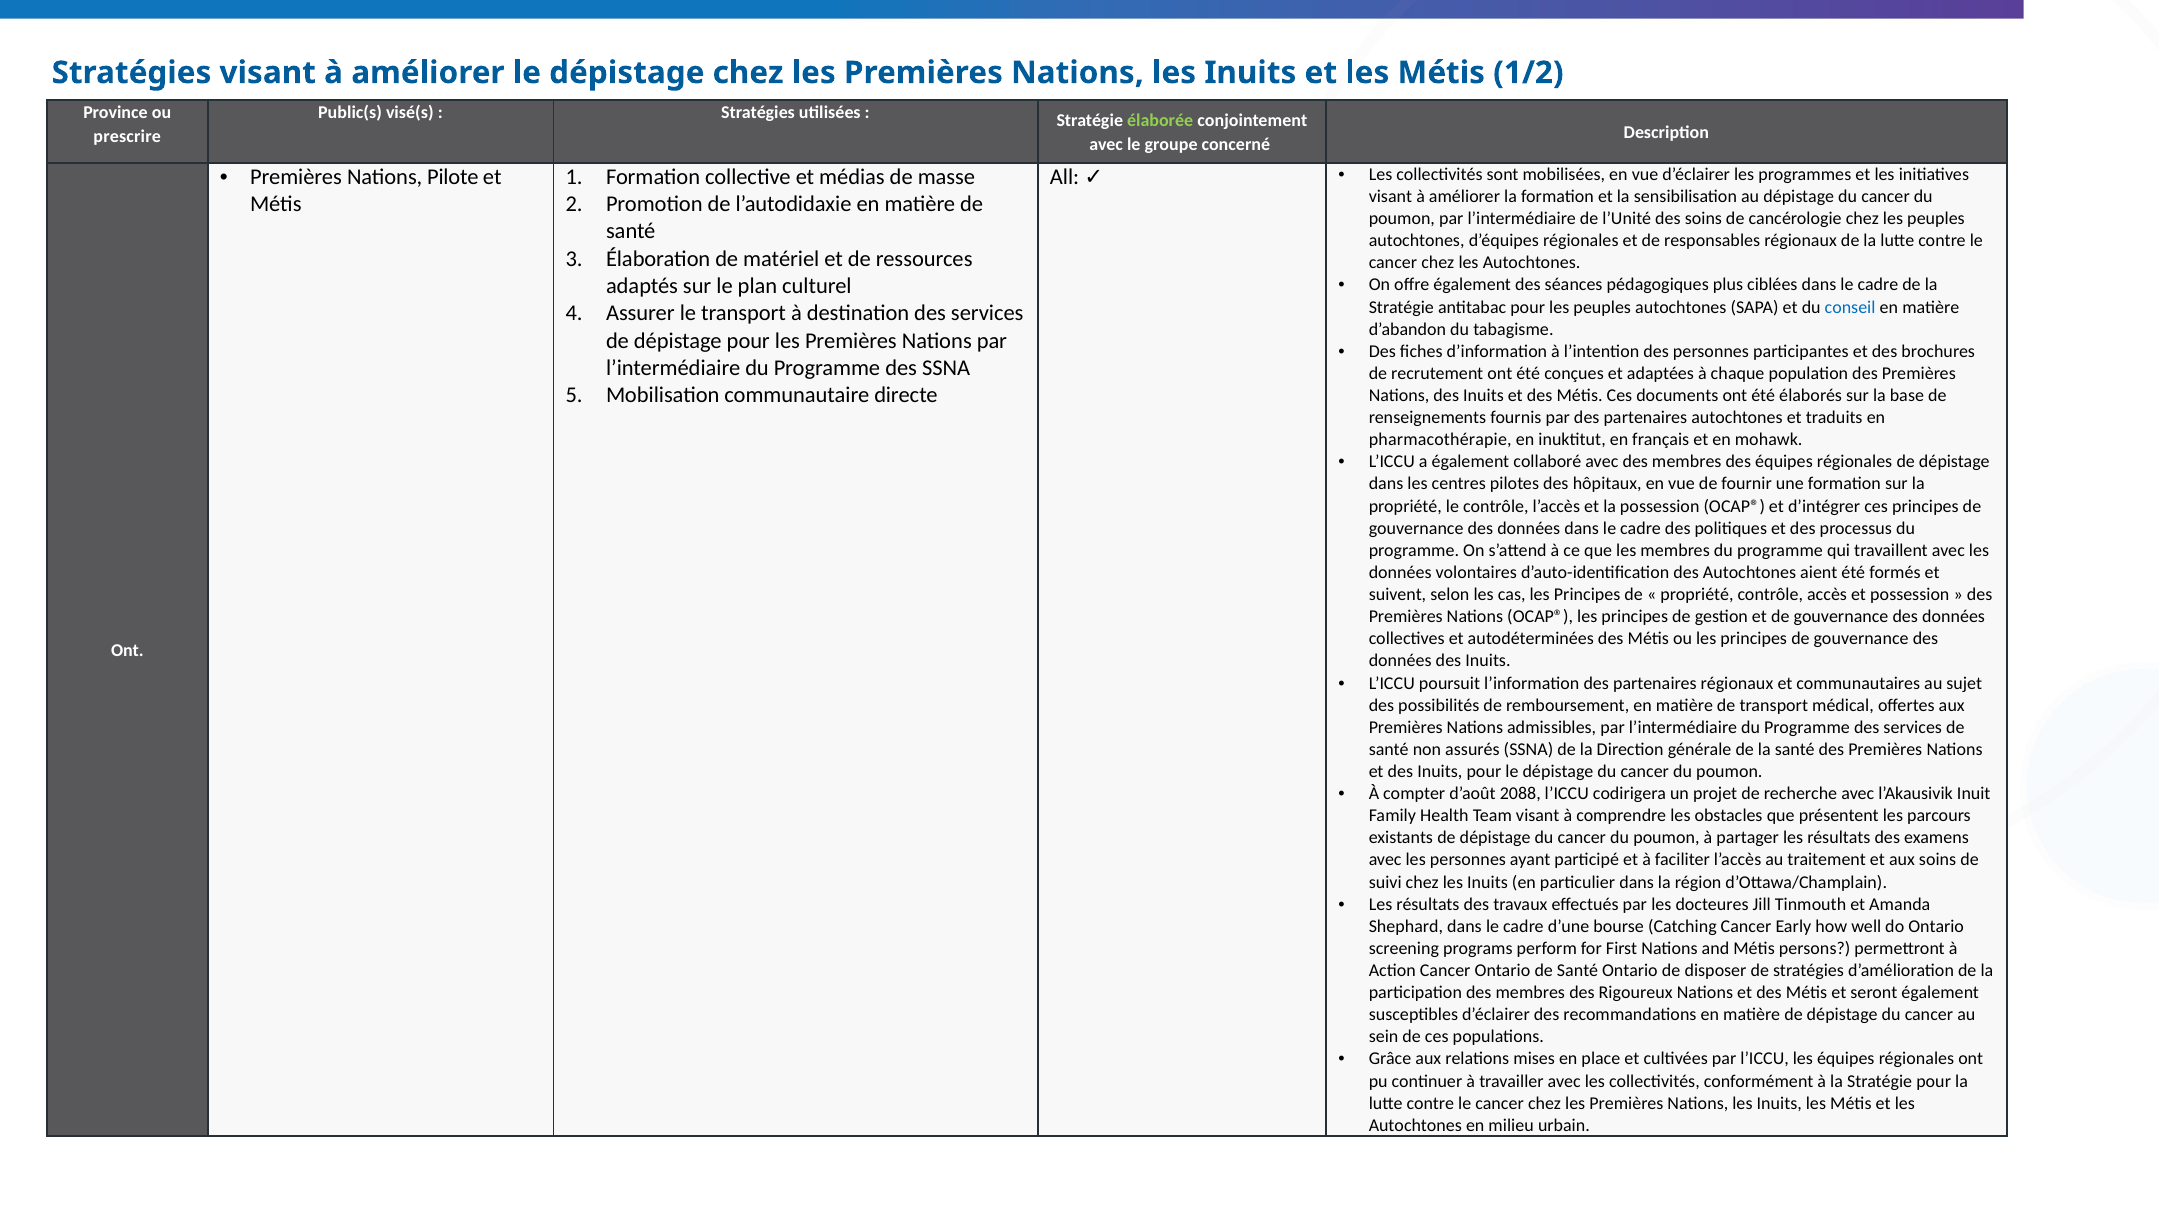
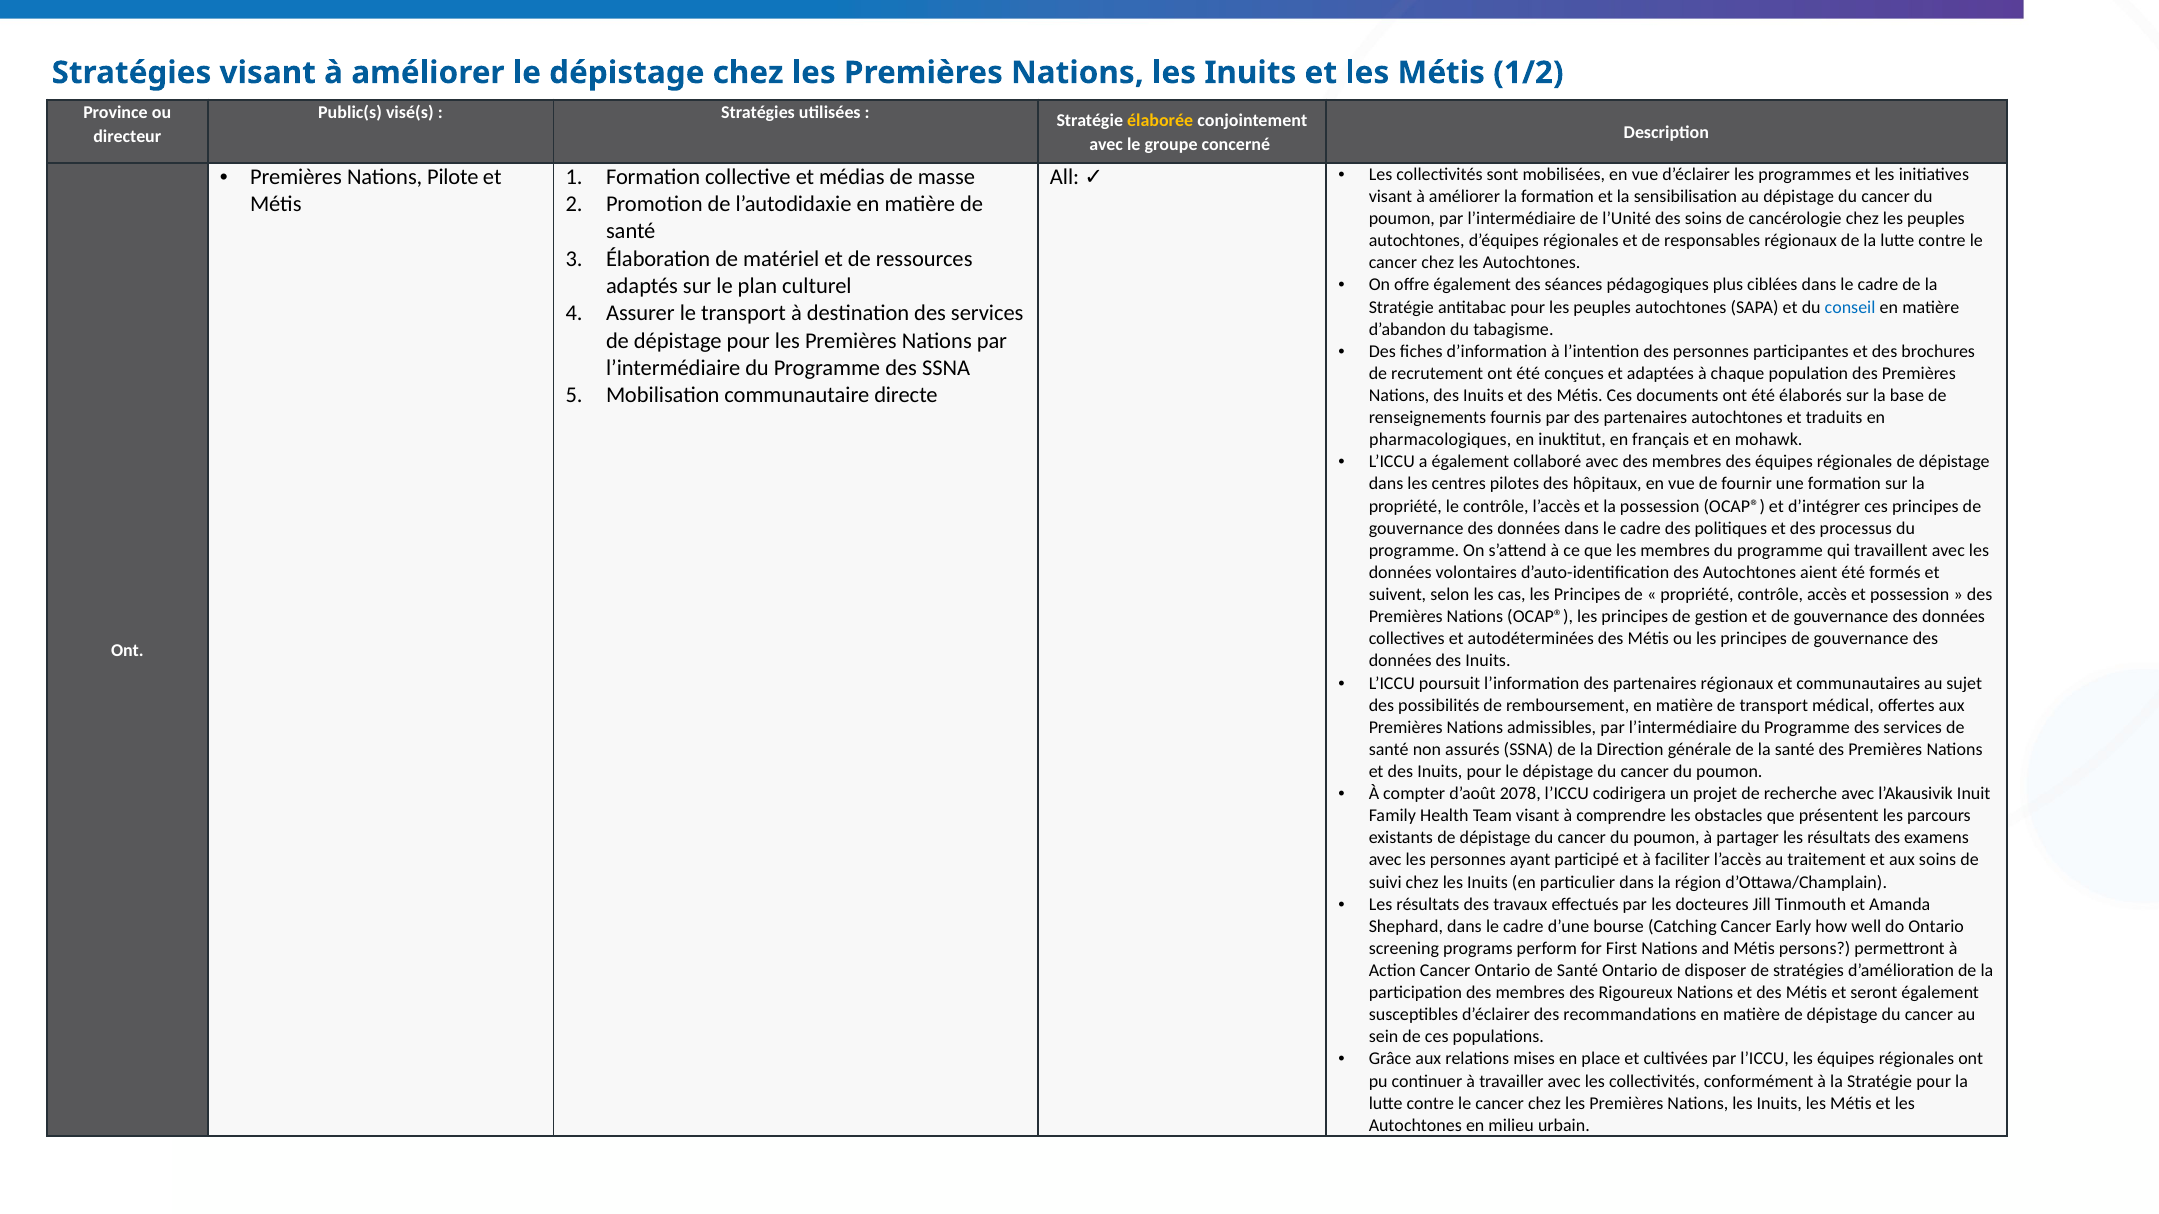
élaborée colour: light green -> yellow
prescrire: prescrire -> directeur
pharmacothérapie: pharmacothérapie -> pharmacologiques
2088: 2088 -> 2078
